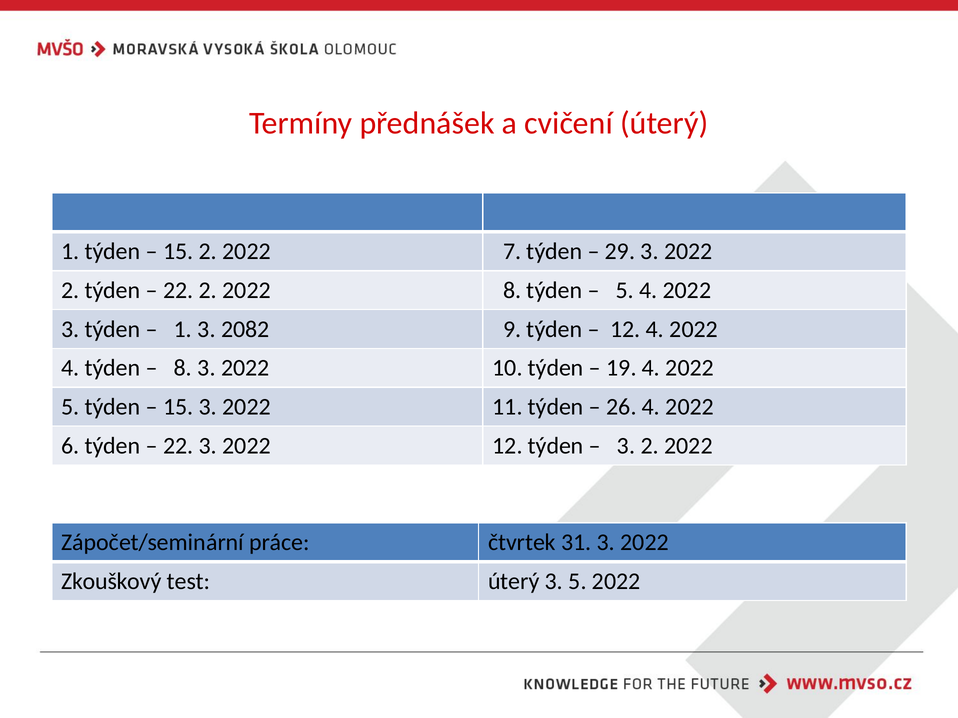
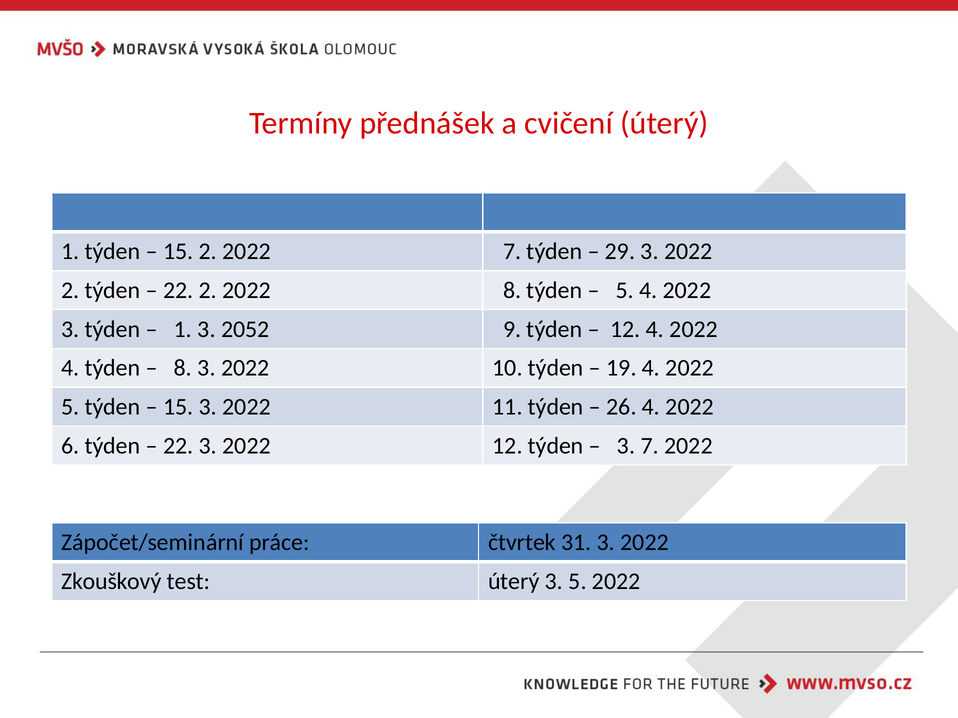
2082: 2082 -> 2052
3 2: 2 -> 7
